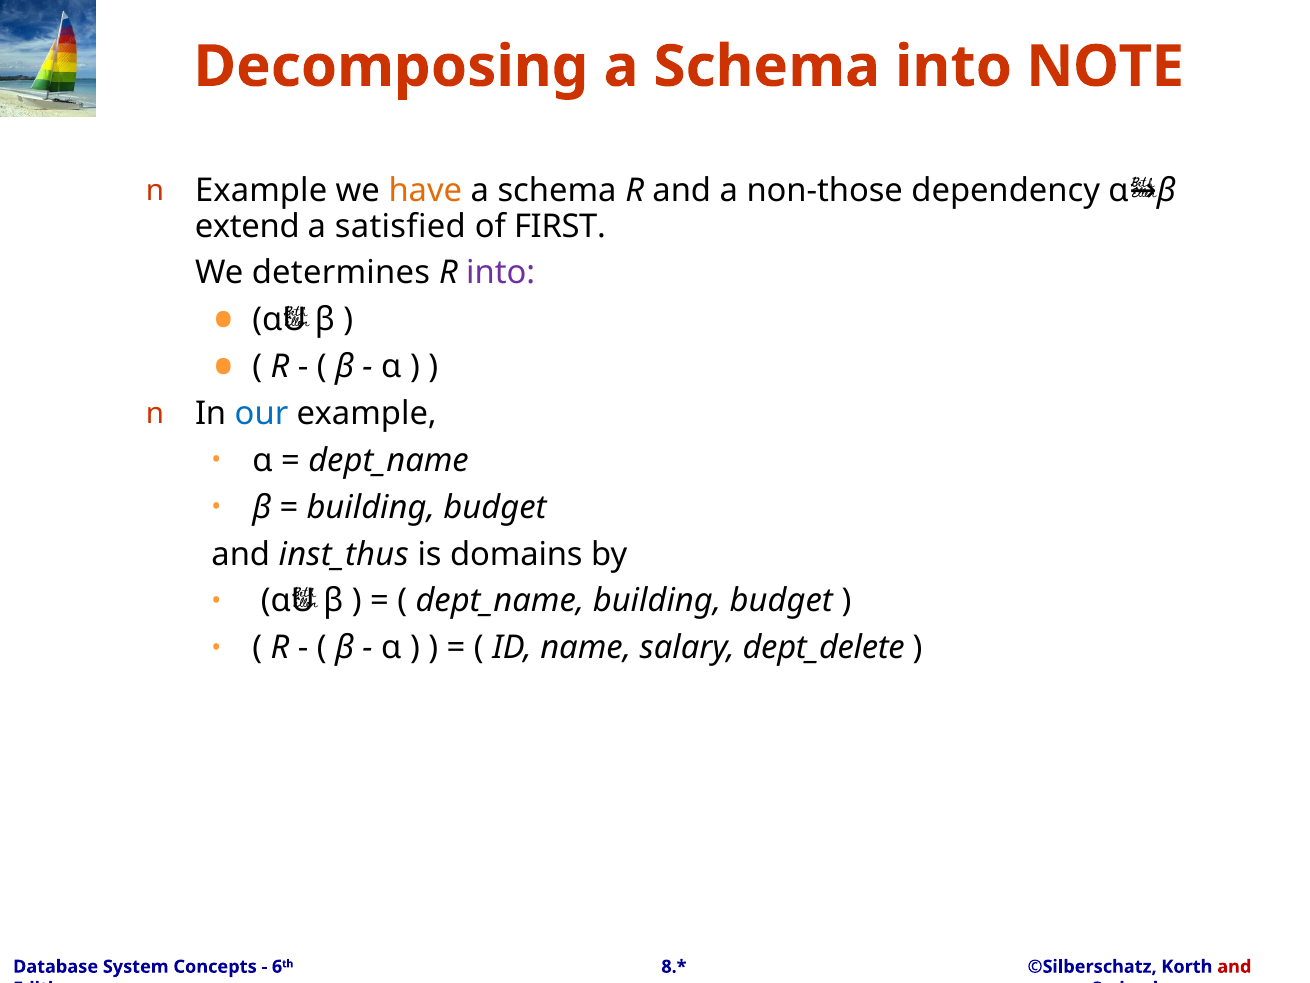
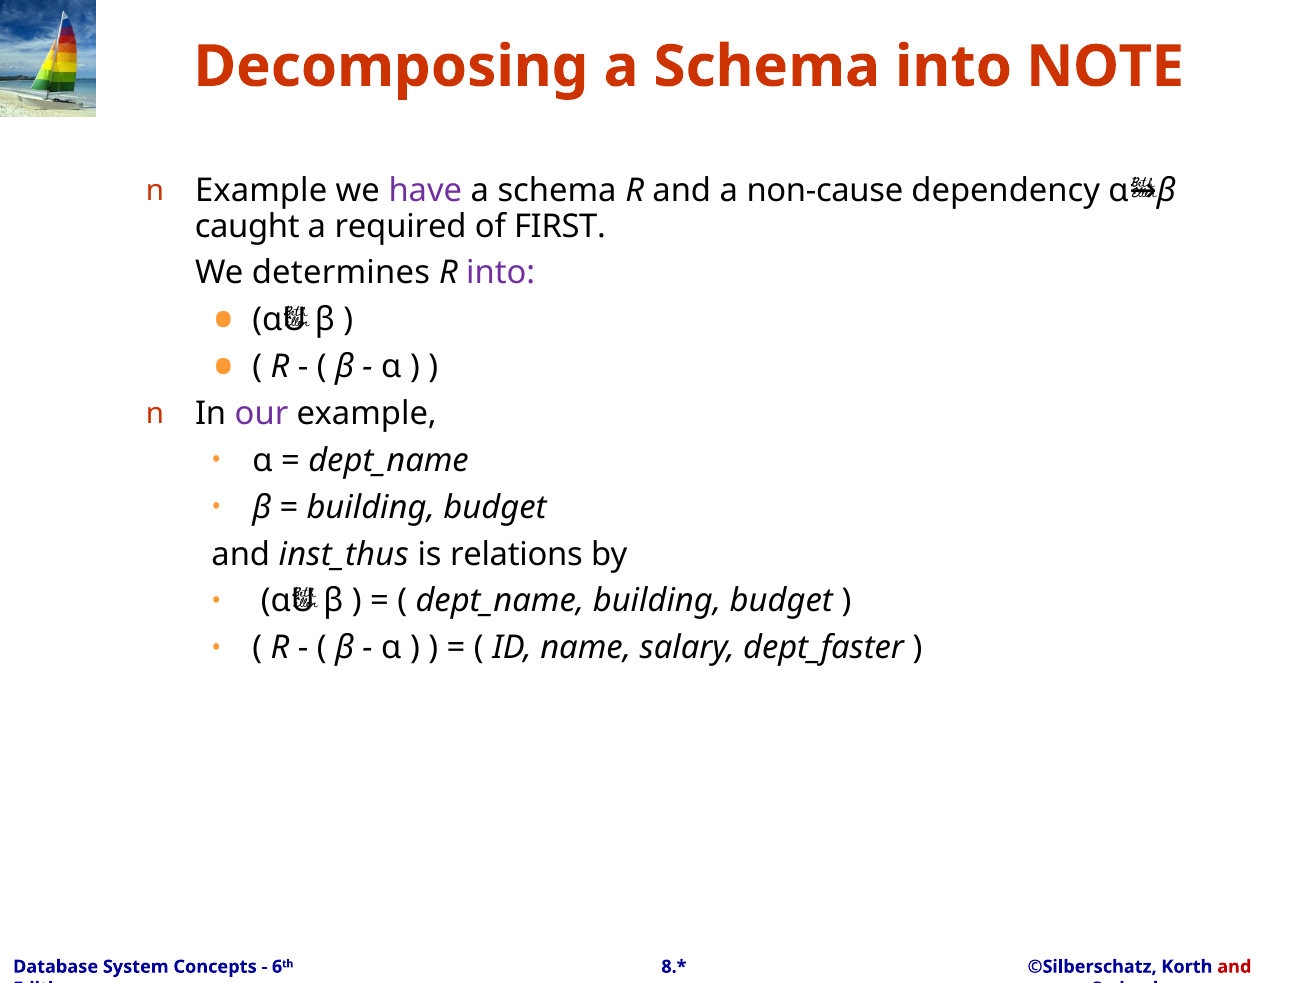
have colour: orange -> purple
non-those: non-those -> non-cause
extend: extend -> caught
satisfied: satisfied -> required
our colour: blue -> purple
domains: domains -> relations
dept_delete: dept_delete -> dept_faster
